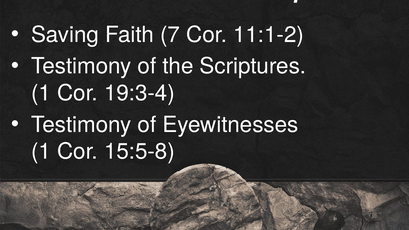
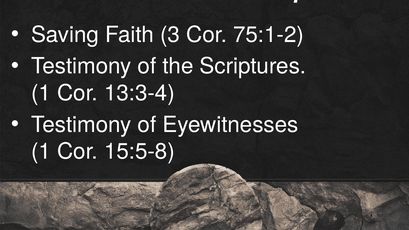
7: 7 -> 3
11:1-2: 11:1-2 -> 75:1-2
19:3-4: 19:3-4 -> 13:3-4
